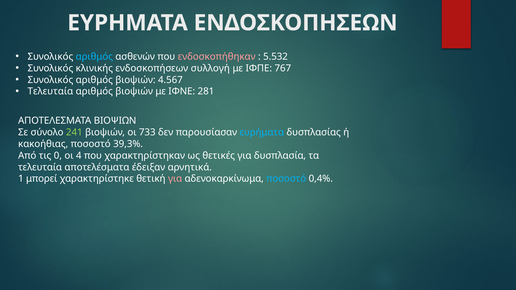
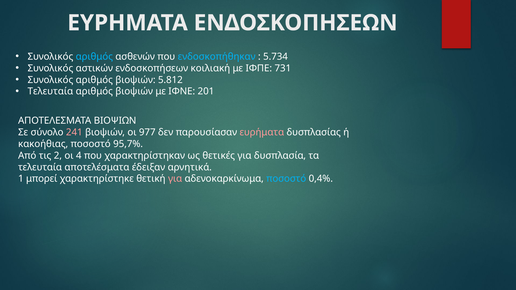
ενδοσκοπήθηκαν colour: pink -> light blue
5.532: 5.532 -> 5.734
κλινικής: κλινικής -> αστικών
συλλογή: συλλογή -> κοιλιακή
767: 767 -> 731
4.567: 4.567 -> 5.812
281: 281 -> 201
241 colour: light green -> pink
733: 733 -> 977
ευρήματα colour: light blue -> pink
39,3%: 39,3% -> 95,7%
0: 0 -> 2
